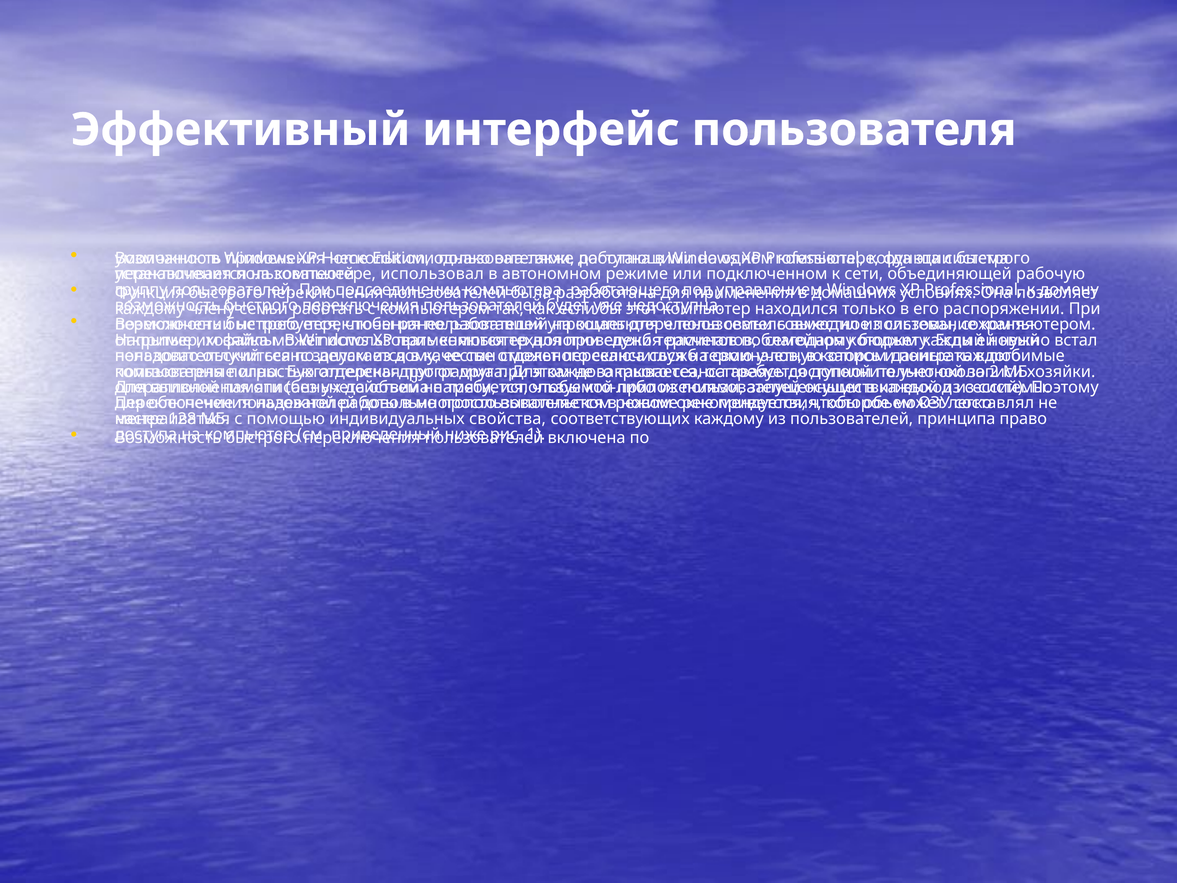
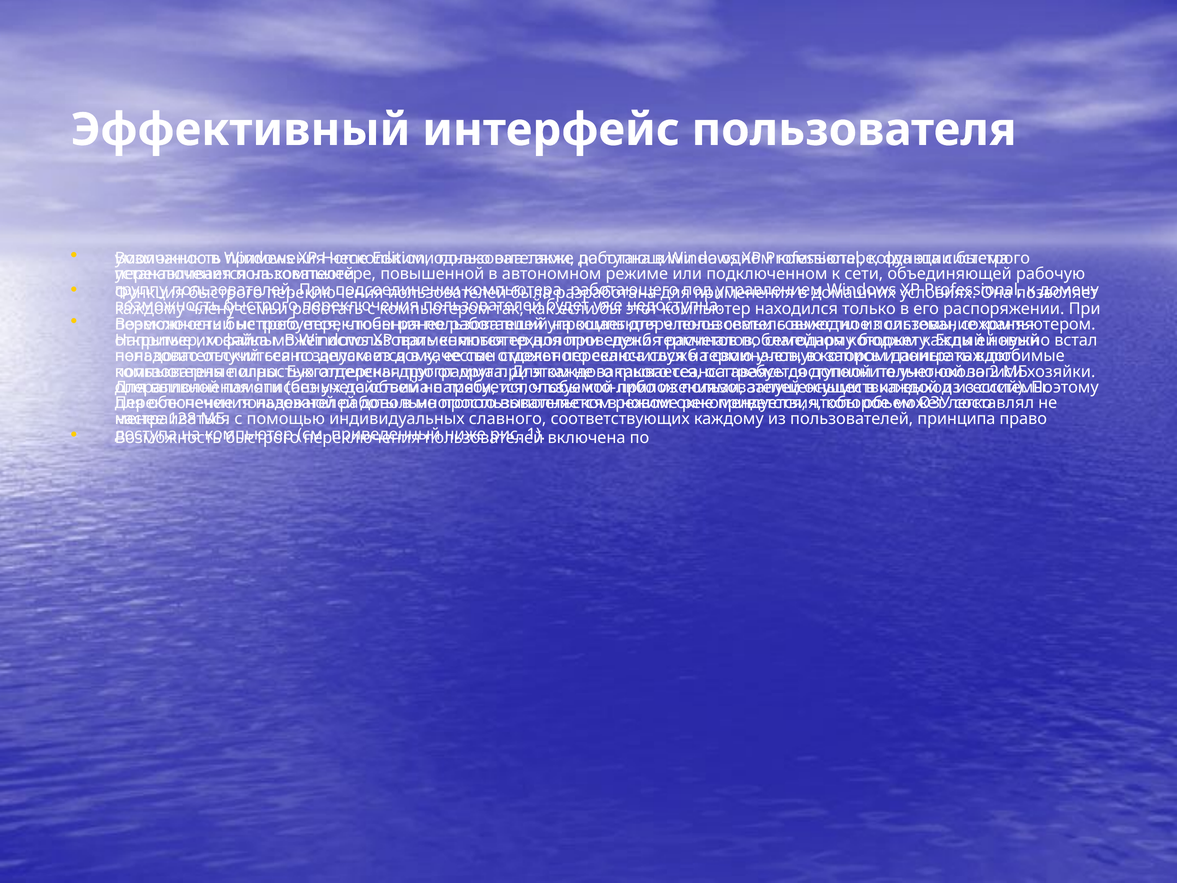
использовал: использовал -> повышенной
свойства: свойства -> славного
